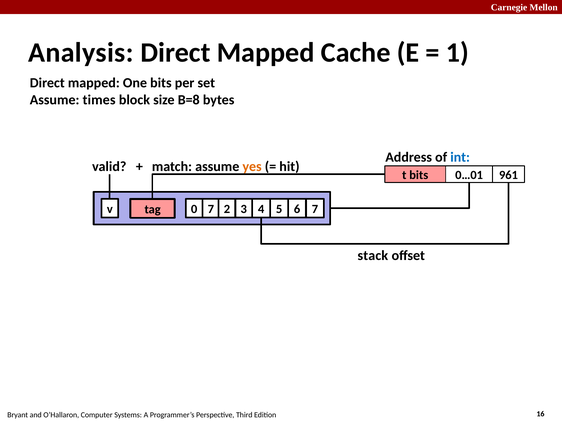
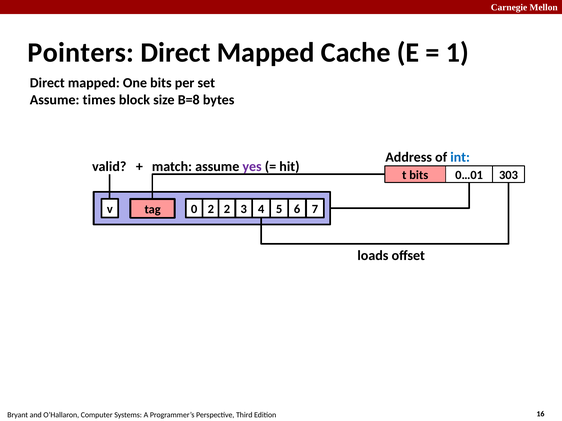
Analysis: Analysis -> Pointers
yes colour: orange -> purple
961: 961 -> 303
0 7: 7 -> 2
stack: stack -> loads
